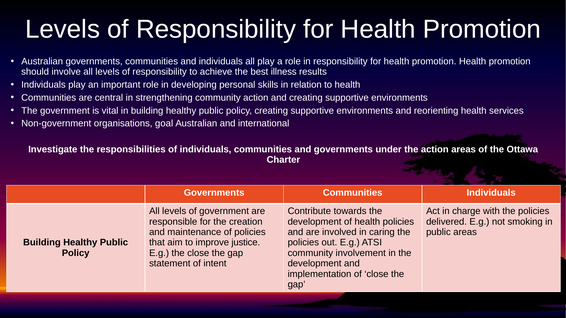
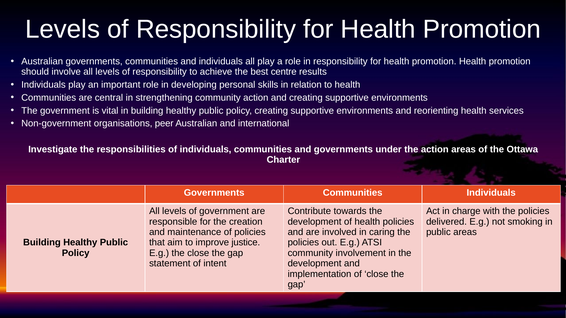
illness: illness -> centre
goal: goal -> peer
